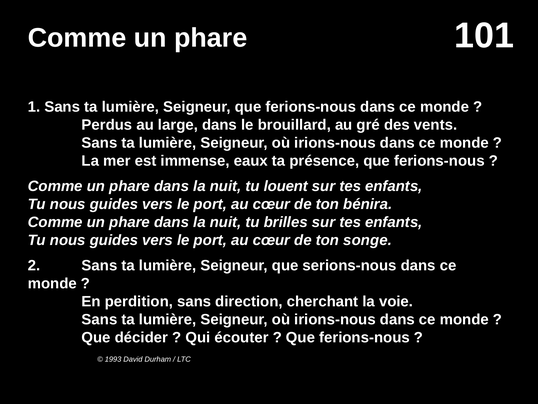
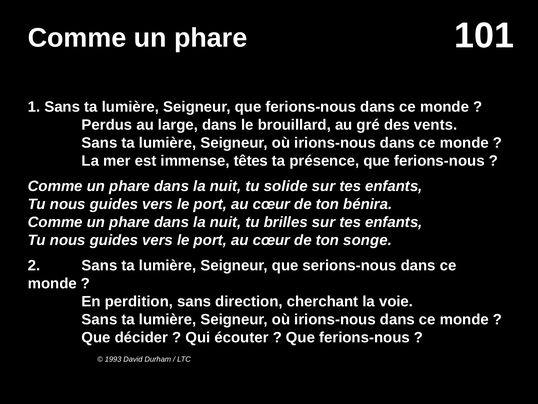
eaux: eaux -> têtes
louent: louent -> solide
